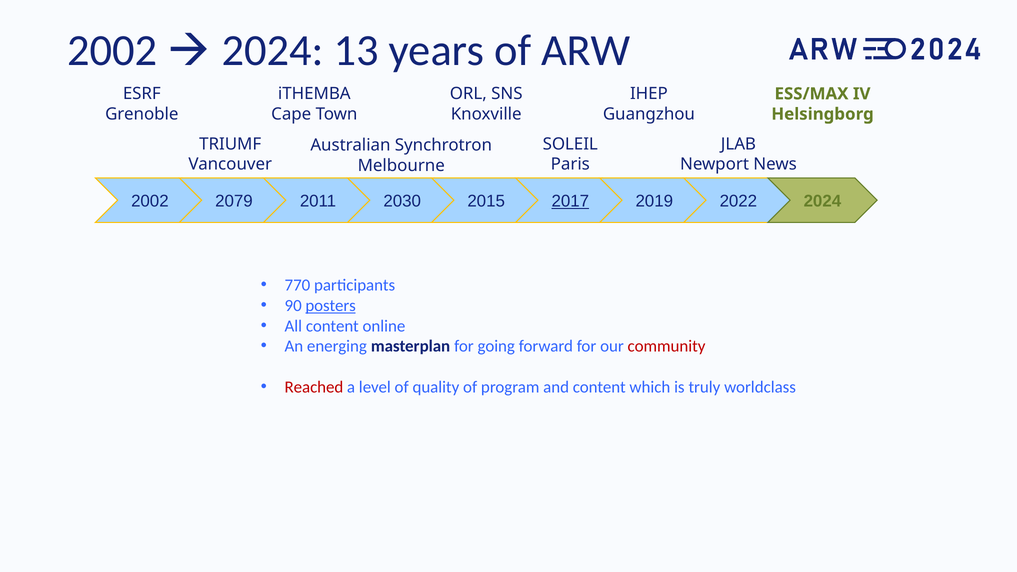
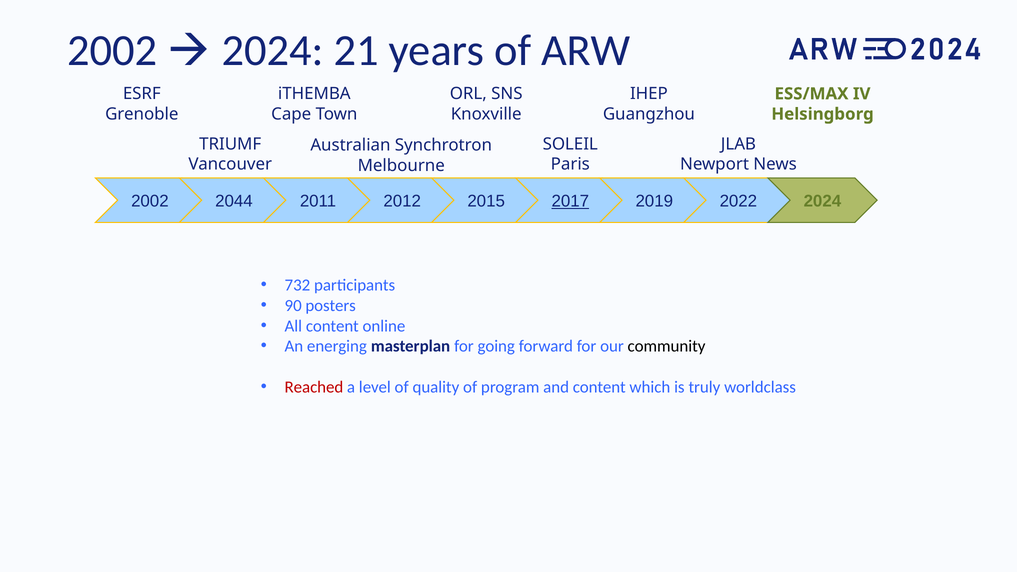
13: 13 -> 21
2079: 2079 -> 2044
2030: 2030 -> 2012
770: 770 -> 732
posters underline: present -> none
community colour: red -> black
